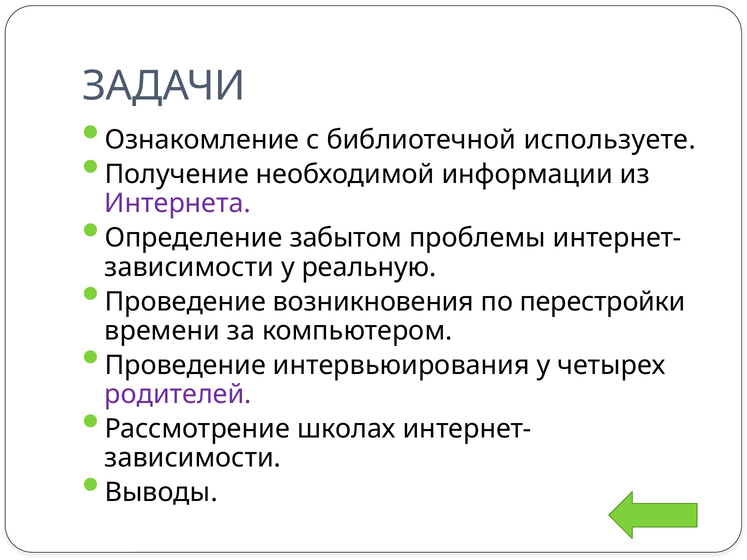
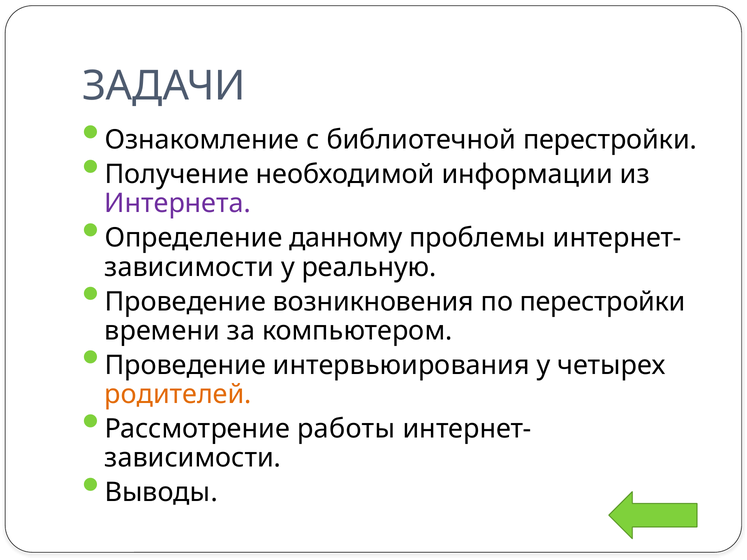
библиотечной используете: используете -> перестройки
забытом: забытом -> данному
родителей colour: purple -> orange
школах: школах -> работы
